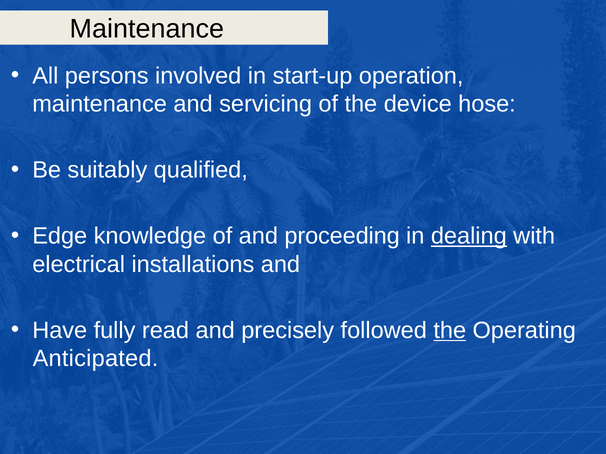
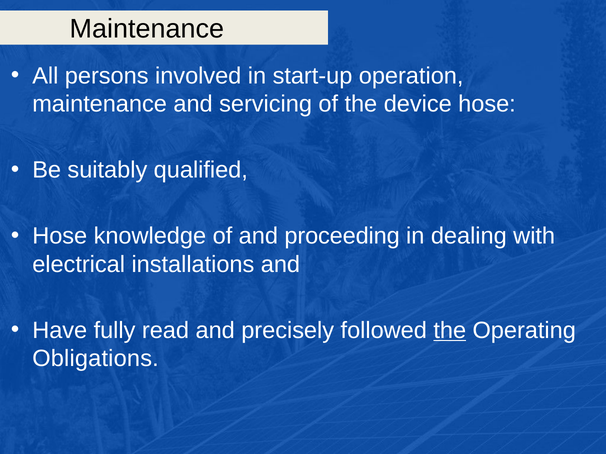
Edge at (60, 236): Edge -> Hose
dealing underline: present -> none
Anticipated: Anticipated -> Obligations
